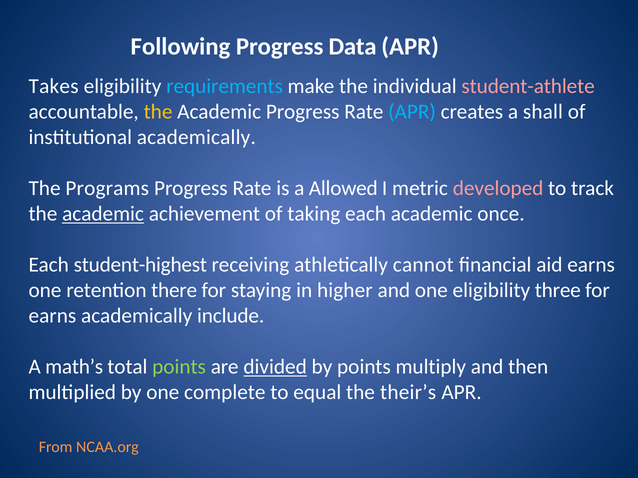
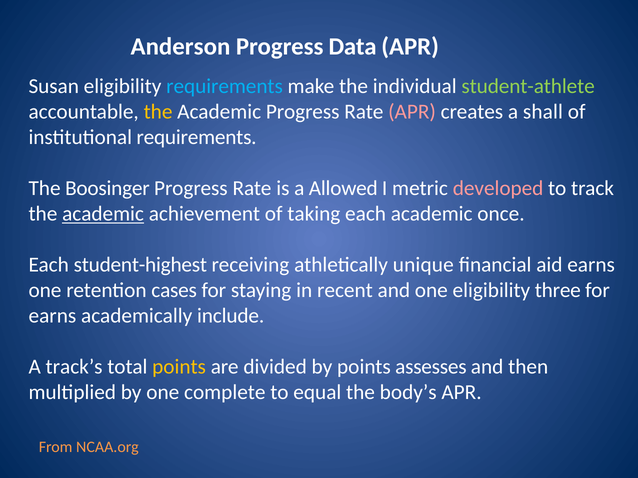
Following: Following -> Anderson
Takes: Takes -> Susan
student-athlete colour: pink -> light green
APR at (412, 112) colour: light blue -> pink
institutional academically: academically -> requirements
Programs: Programs -> Boosinger
cannot: cannot -> unique
there: there -> cases
higher: higher -> recent
math’s: math’s -> track’s
points at (179, 367) colour: light green -> yellow
divided underline: present -> none
multiply: multiply -> assesses
their’s: their’s -> body’s
